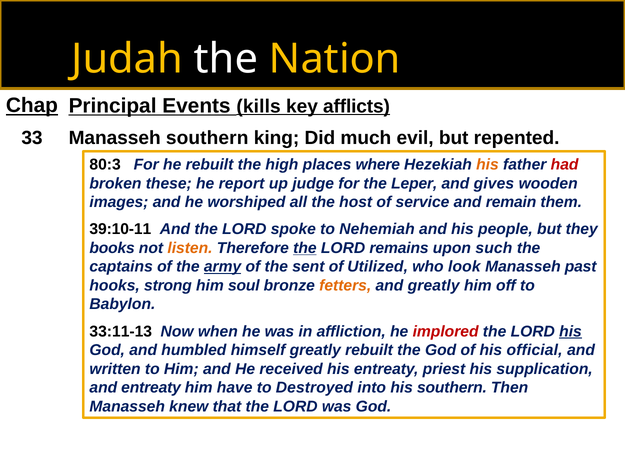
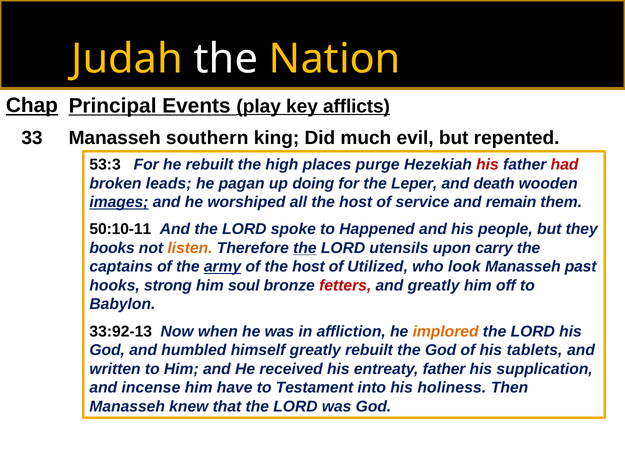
kills: kills -> play
80:3: 80:3 -> 53:3
where: where -> purge
his at (487, 165) colour: orange -> red
these: these -> leads
report: report -> pagan
judge: judge -> doing
gives: gives -> death
images underline: none -> present
39:10-11: 39:10-11 -> 50:10-11
Nehemiah: Nehemiah -> Happened
remains: remains -> utensils
such: such -> carry
of the sent: sent -> host
fetters colour: orange -> red
33:11-13: 33:11-13 -> 33:92-13
implored colour: red -> orange
his at (570, 331) underline: present -> none
official: official -> tablets
entreaty priest: priest -> father
and entreaty: entreaty -> incense
Destroyed: Destroyed -> Testament
his southern: southern -> holiness
